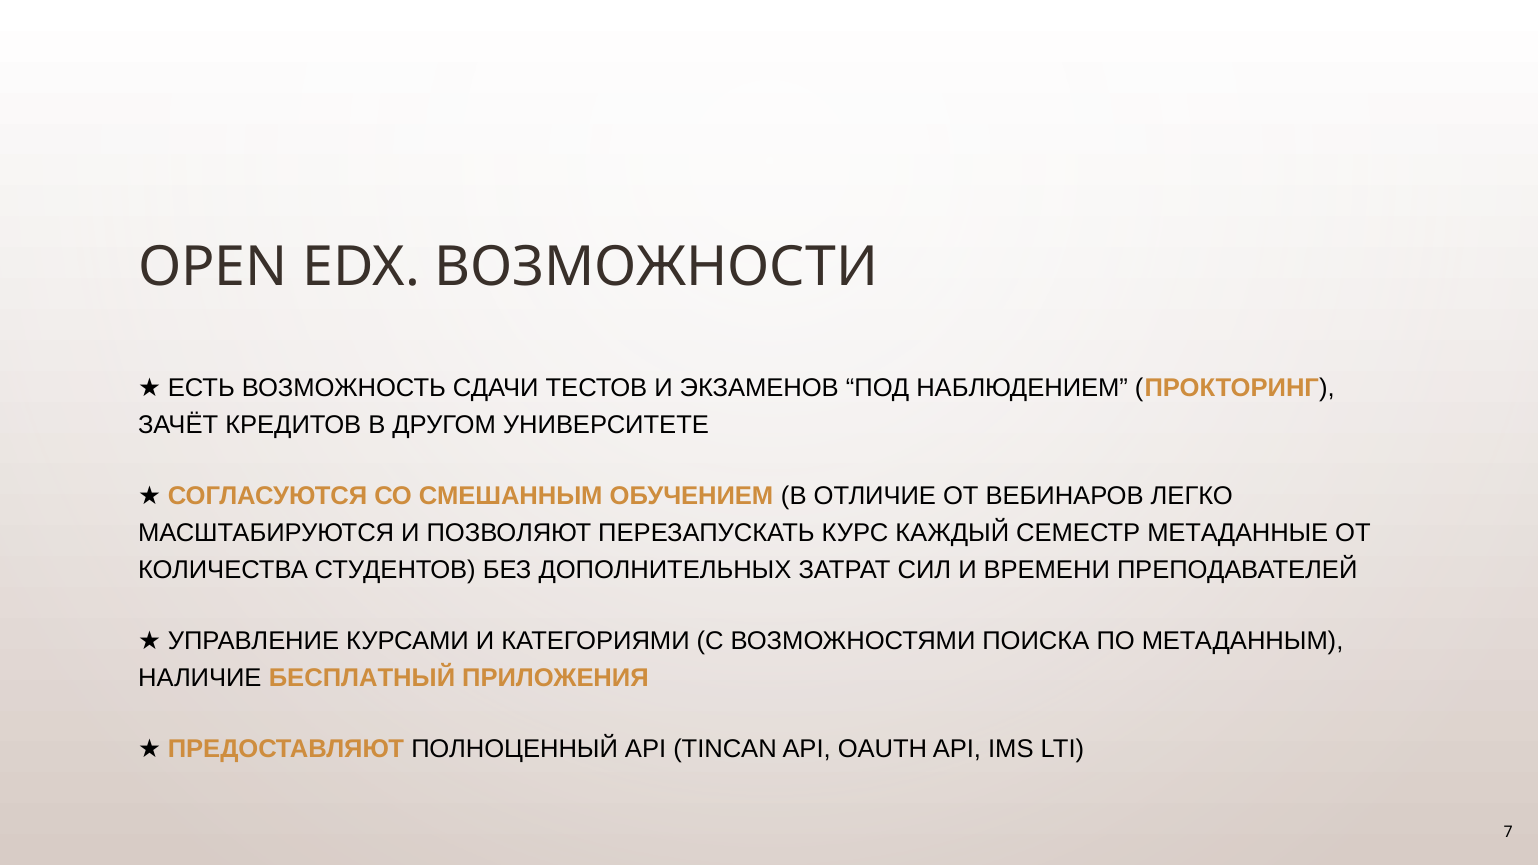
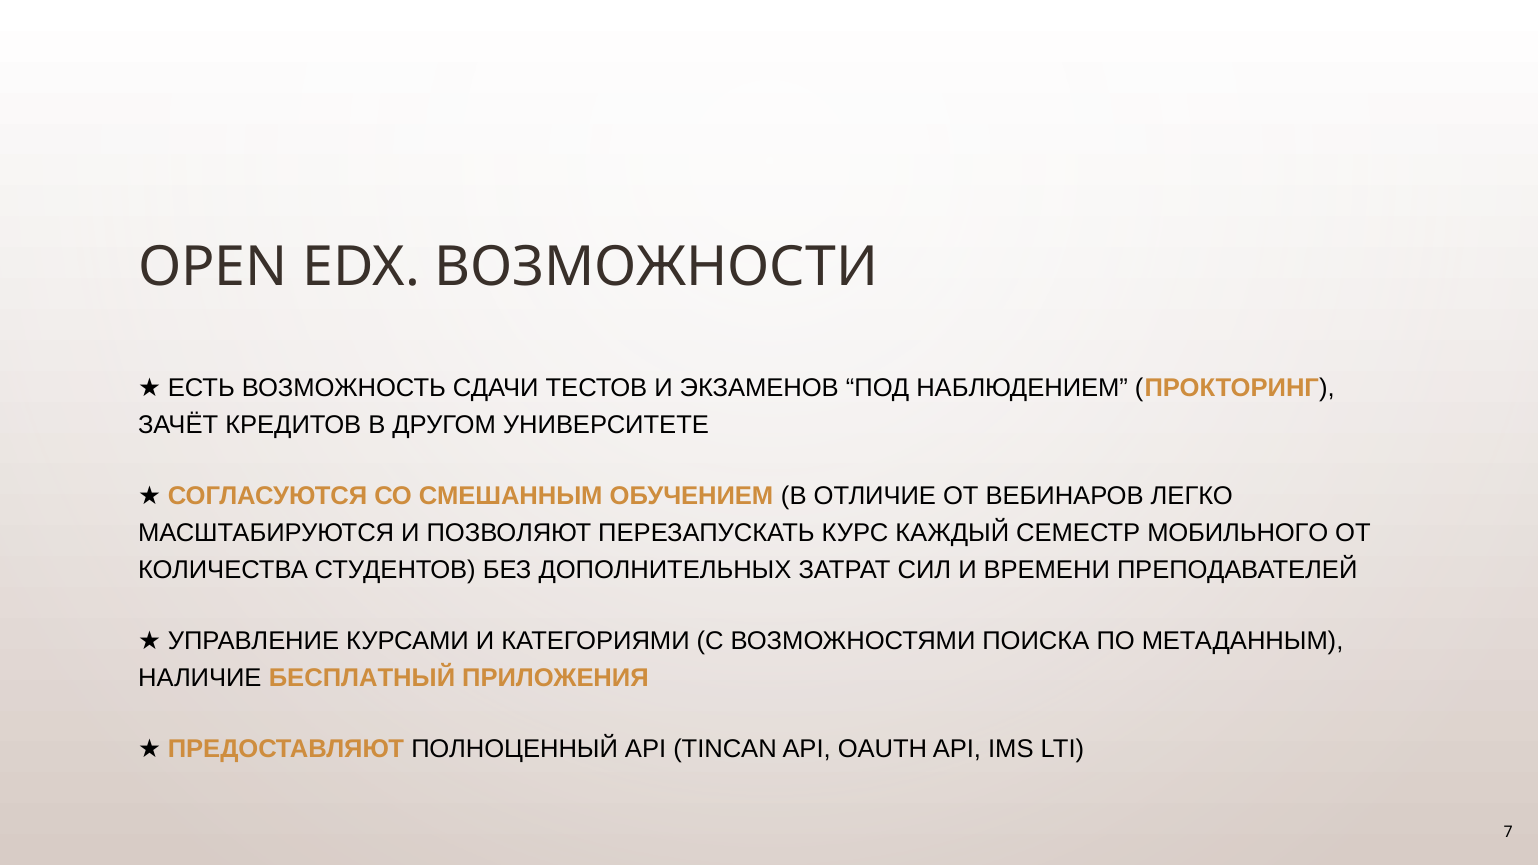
МЕТАДАННЫЕ: МЕТАДАННЫЕ -> МОБИЛЬНОГО
